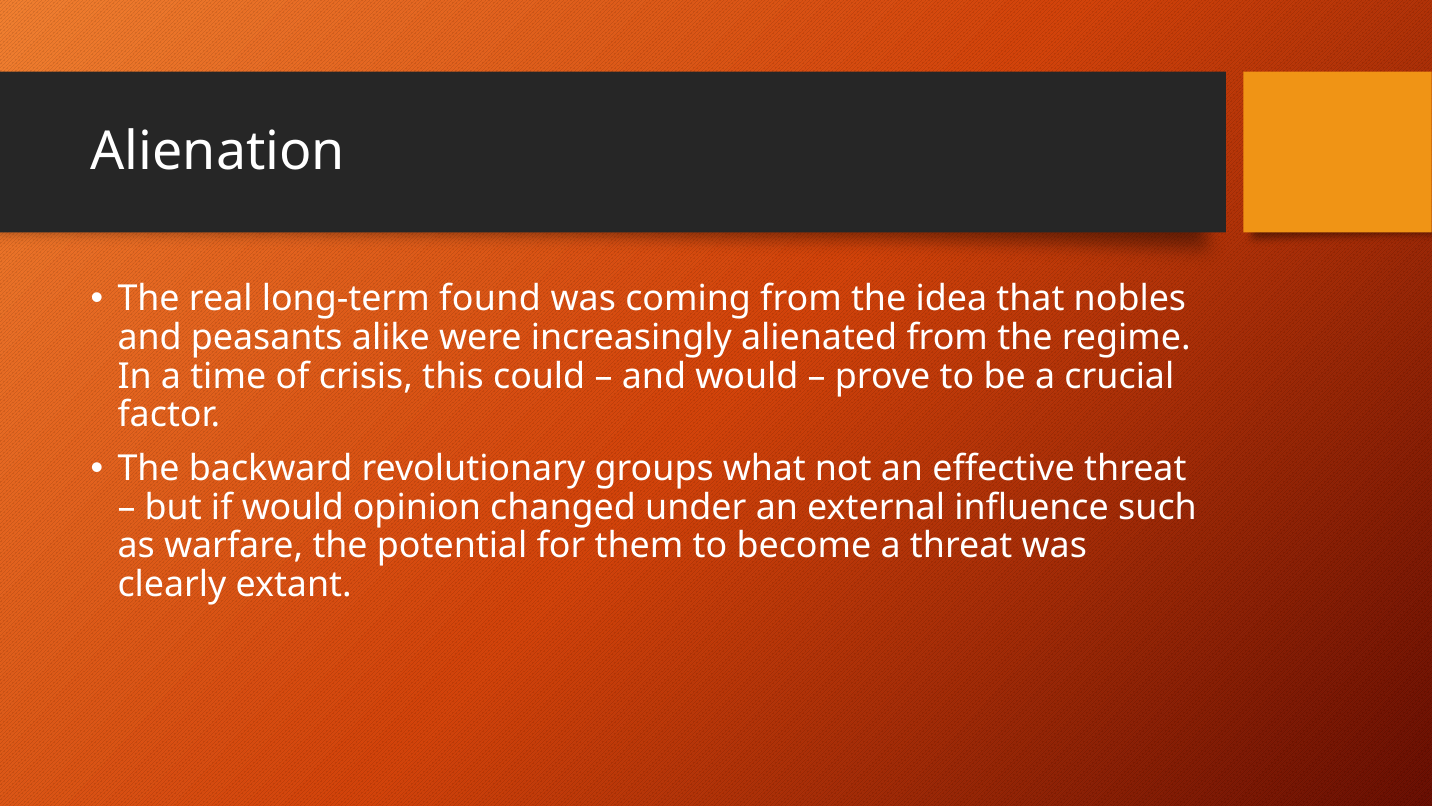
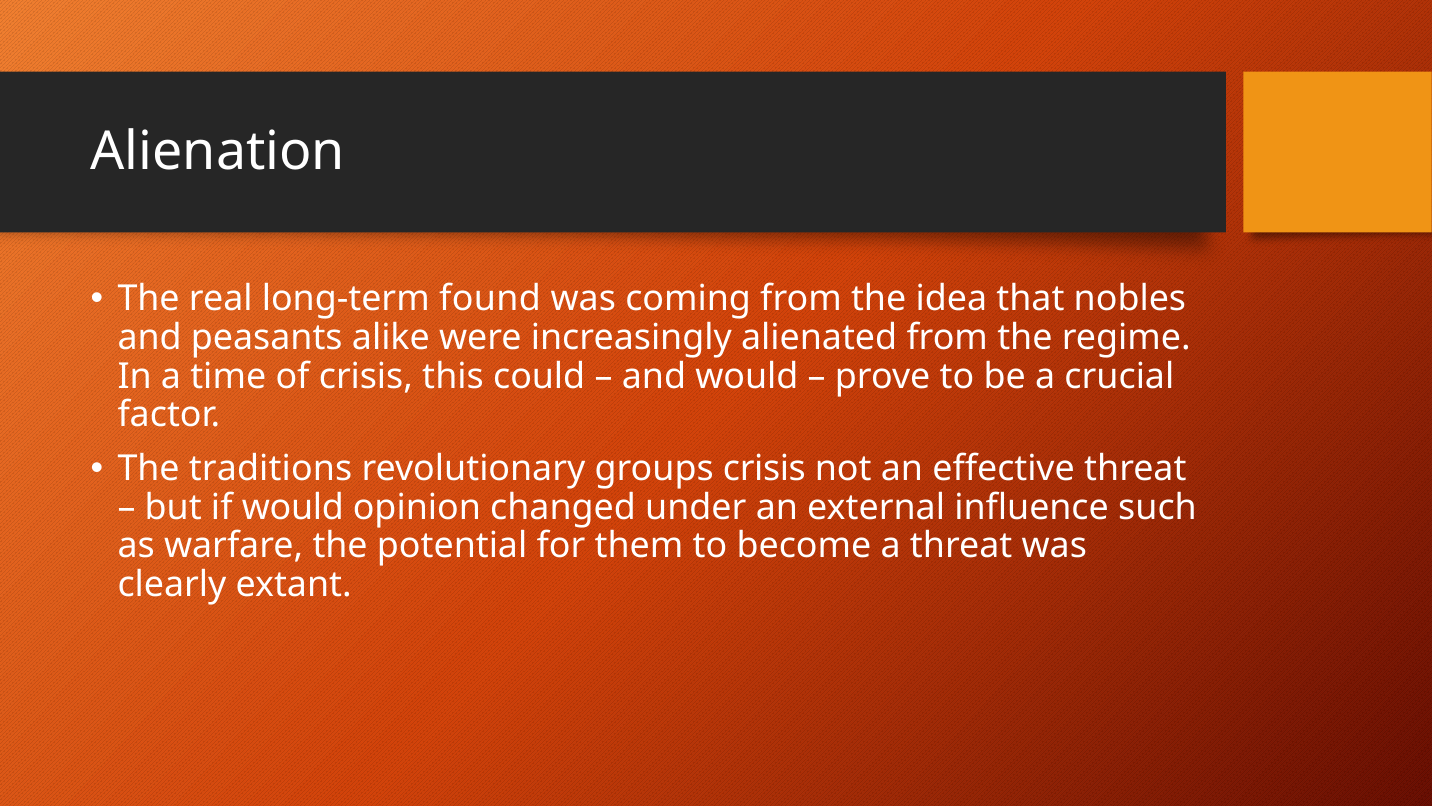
backward: backward -> traditions
groups what: what -> crisis
